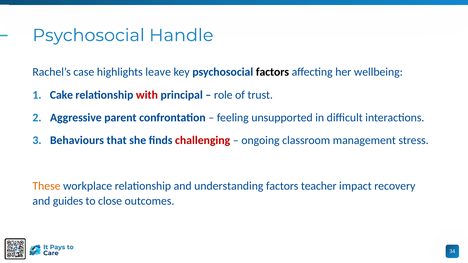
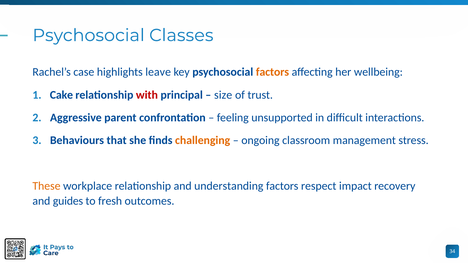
Handle: Handle -> Classes
factors at (272, 72) colour: black -> orange
role: role -> size
challenging colour: red -> orange
teacher: teacher -> respect
close: close -> fresh
